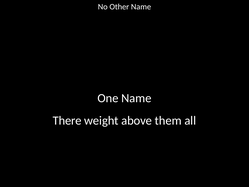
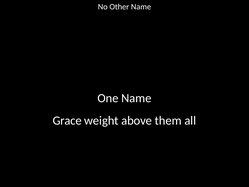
There: There -> Grace
